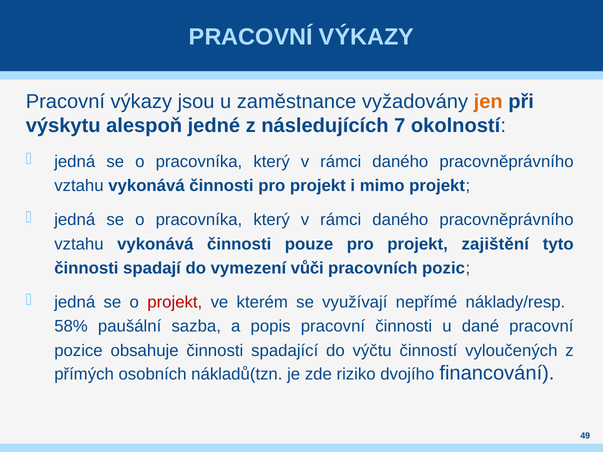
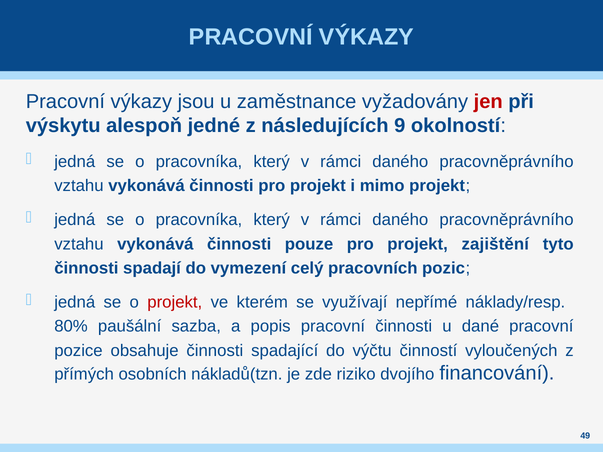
jen colour: orange -> red
7: 7 -> 9
vůči: vůči -> celý
58%: 58% -> 80%
